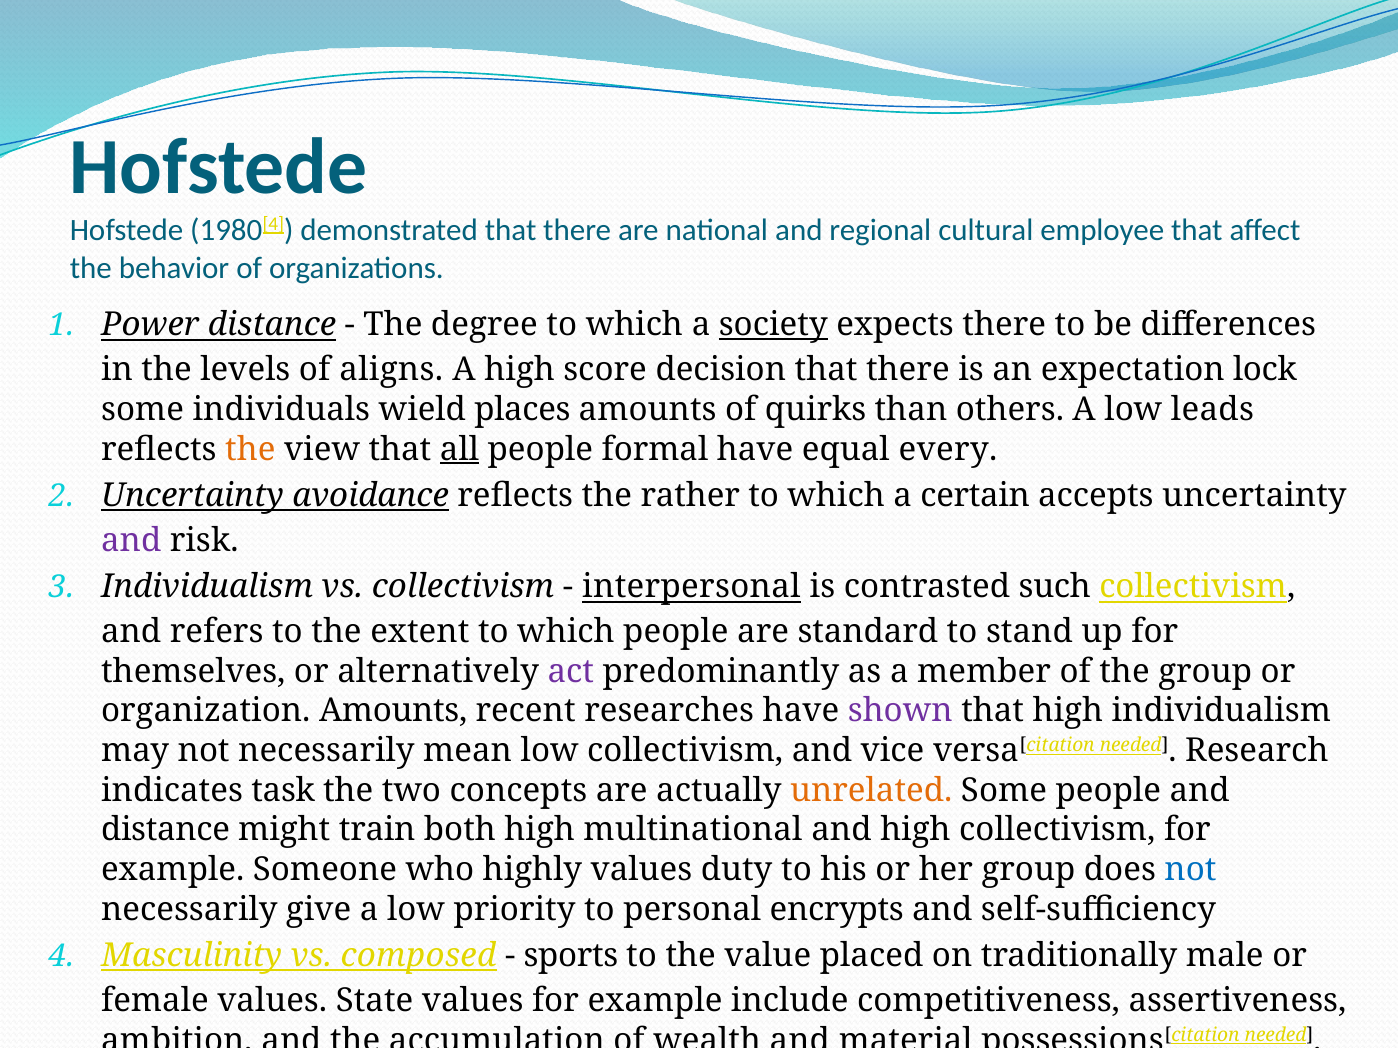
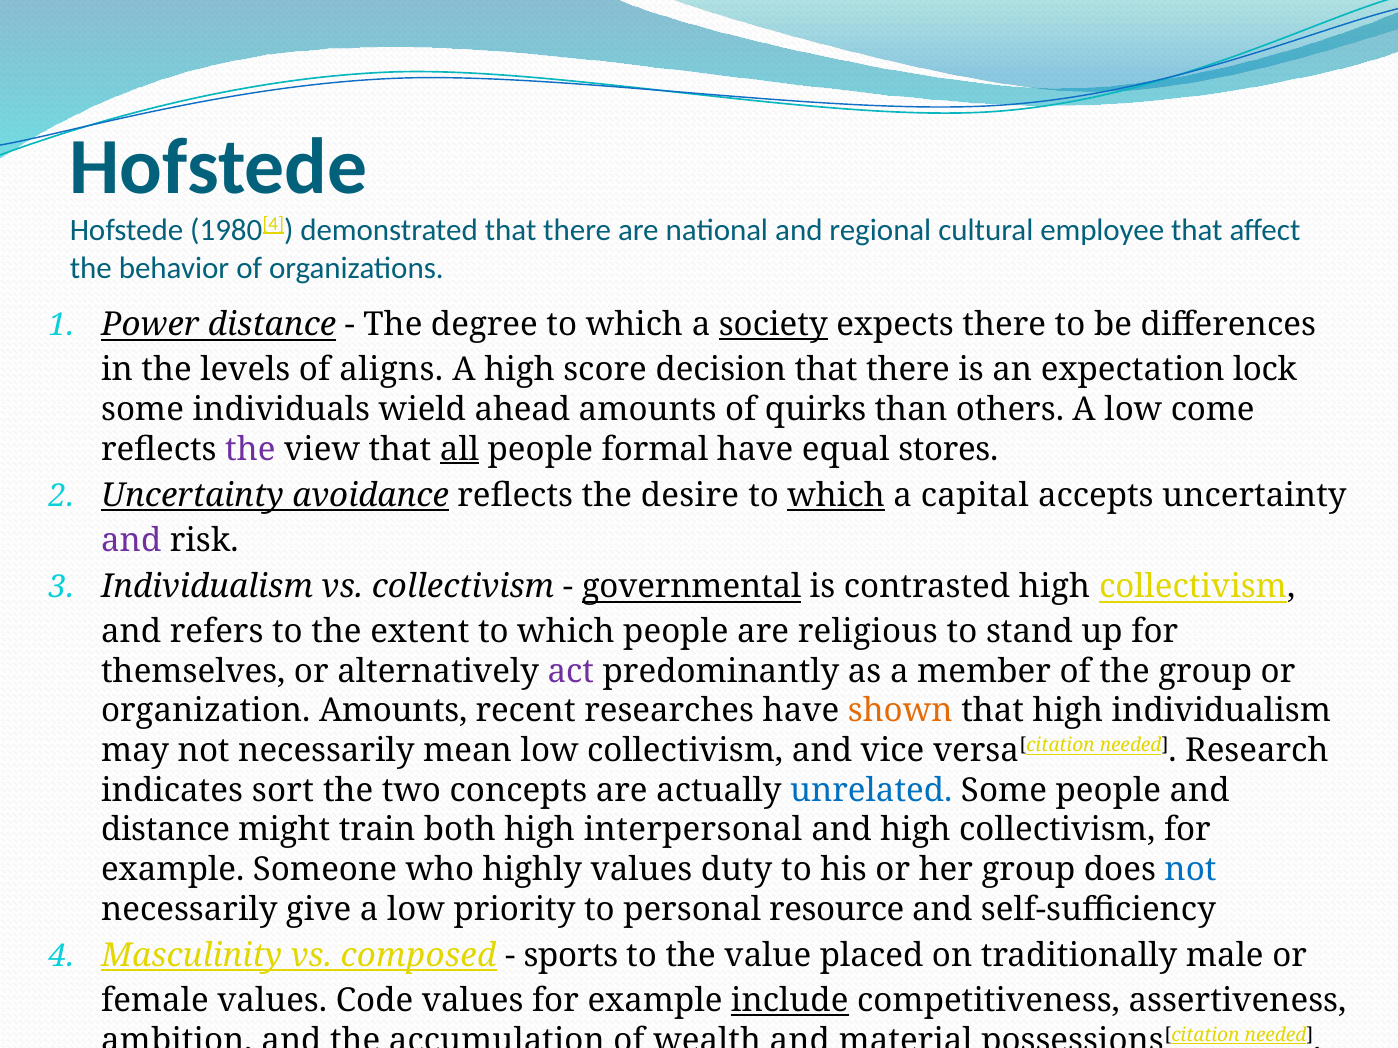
places: places -> ahead
leads: leads -> come
the at (250, 449) colour: orange -> purple
every: every -> stores
rather: rather -> desire
which at (836, 496) underline: none -> present
certain: certain -> capital
interpersonal: interpersonal -> governmental
contrasted such: such -> high
standard: standard -> religious
shown colour: purple -> orange
task: task -> sort
unrelated colour: orange -> blue
multinational: multinational -> interpersonal
encrypts: encrypts -> resource
State: State -> Code
include underline: none -> present
